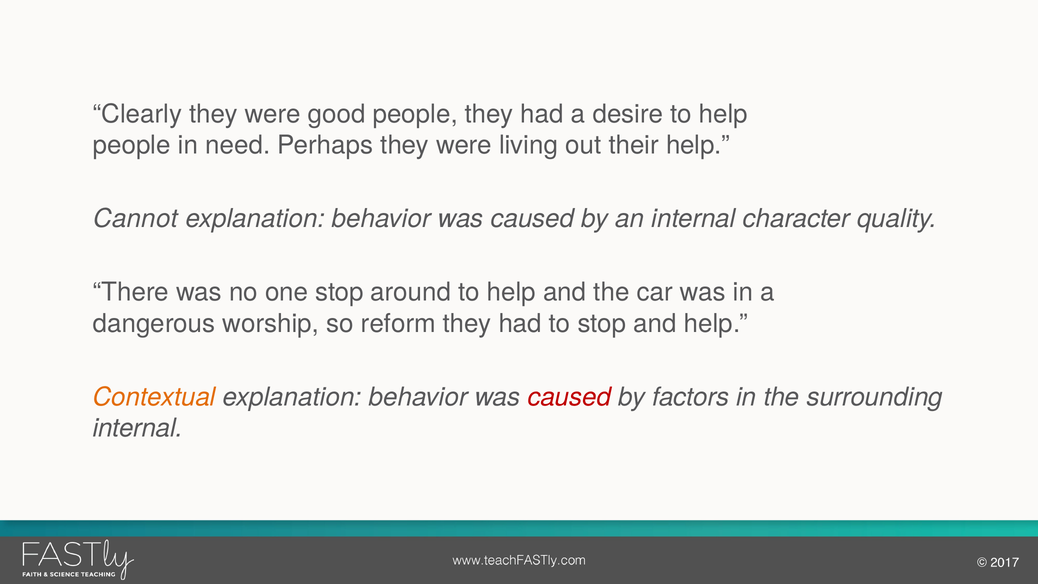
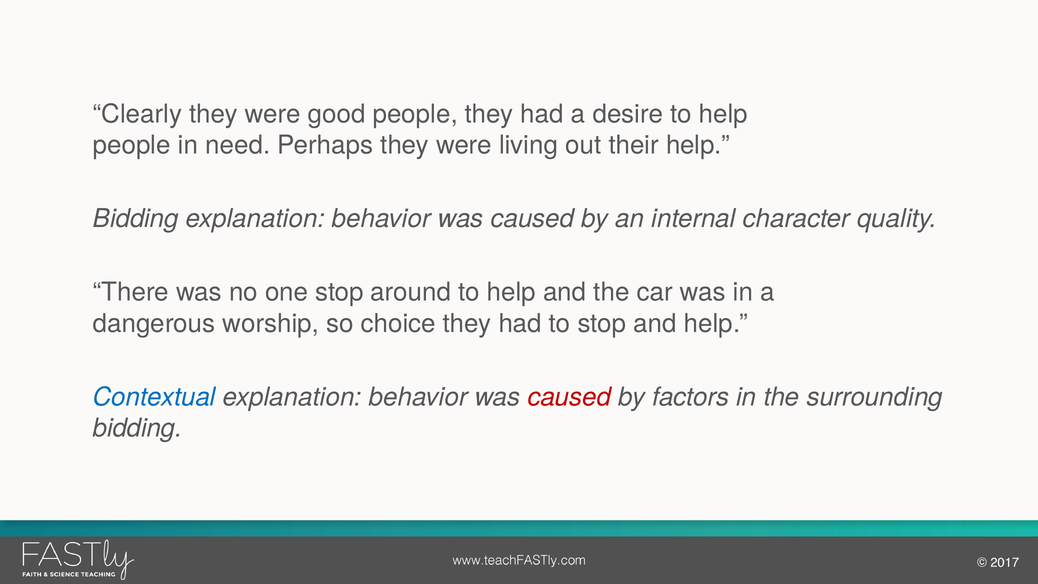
Cannot at (136, 219): Cannot -> Bidding
reform: reform -> choice
Contextual colour: orange -> blue
internal at (138, 428): internal -> bidding
